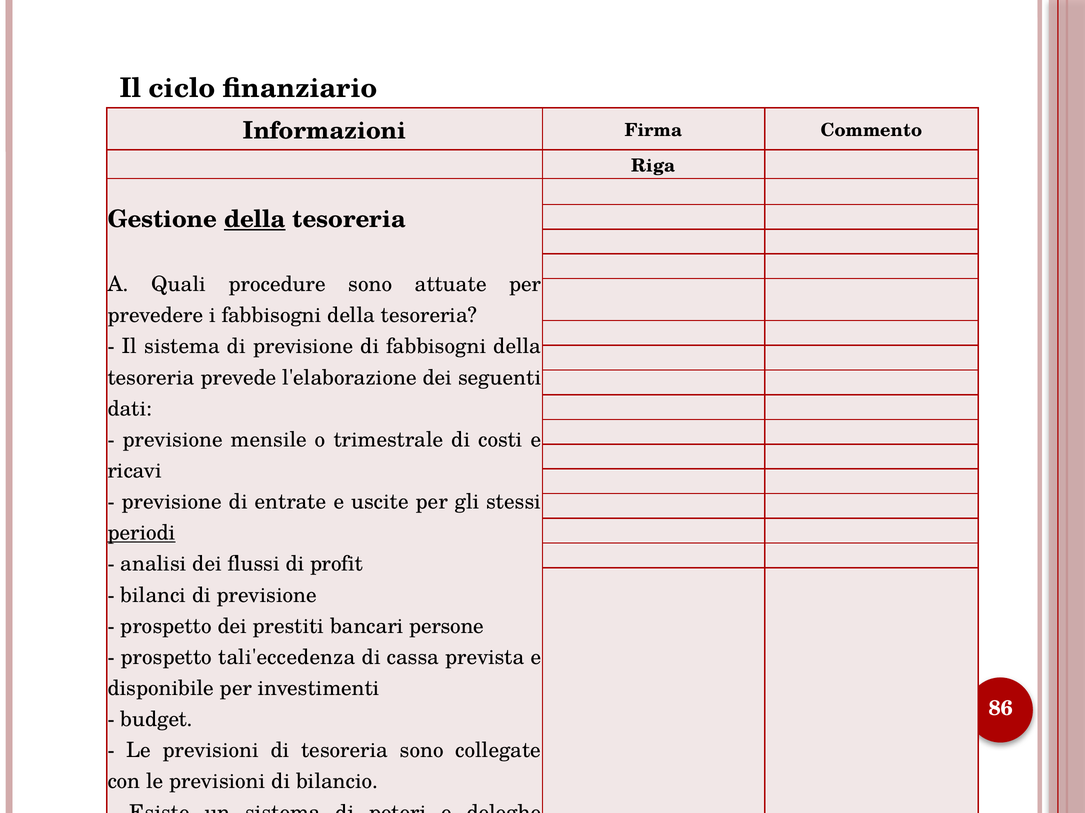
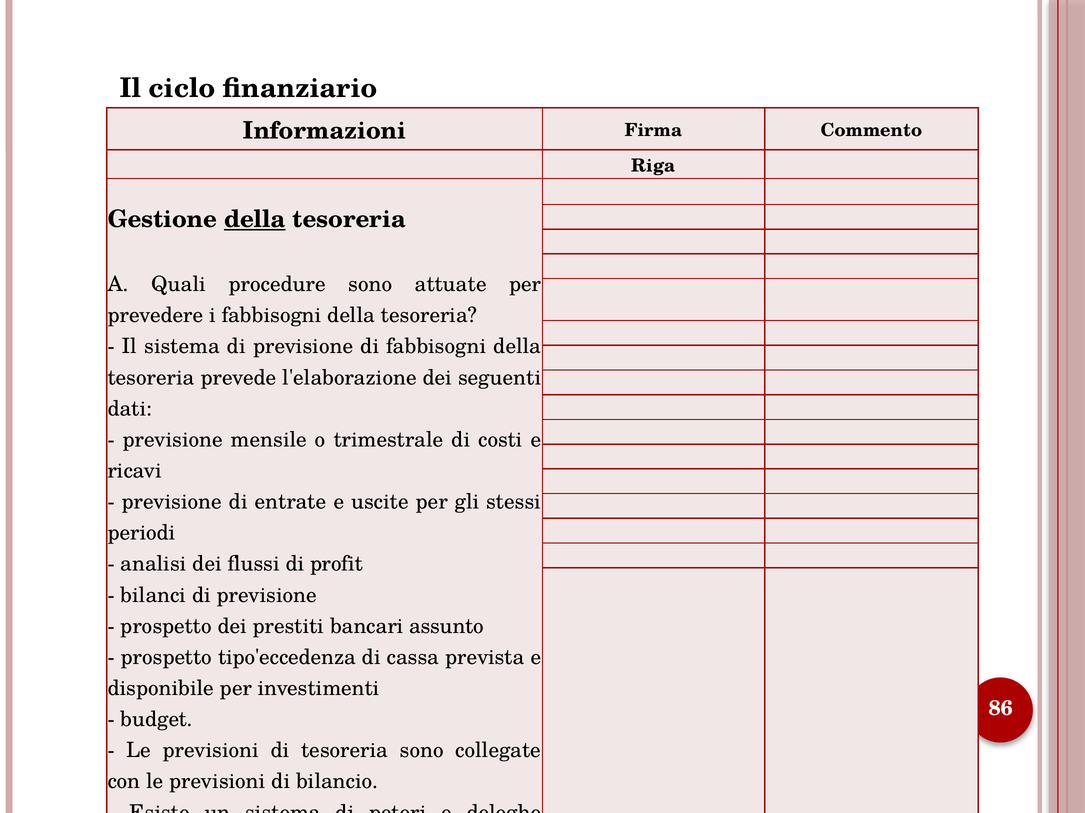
periodi underline: present -> none
persone: persone -> assunto
tali'eccedenza: tali'eccedenza -> tipo'eccedenza
